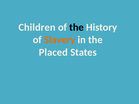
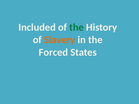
Children: Children -> Included
the at (77, 27) colour: black -> green
Placed: Placed -> Forced
